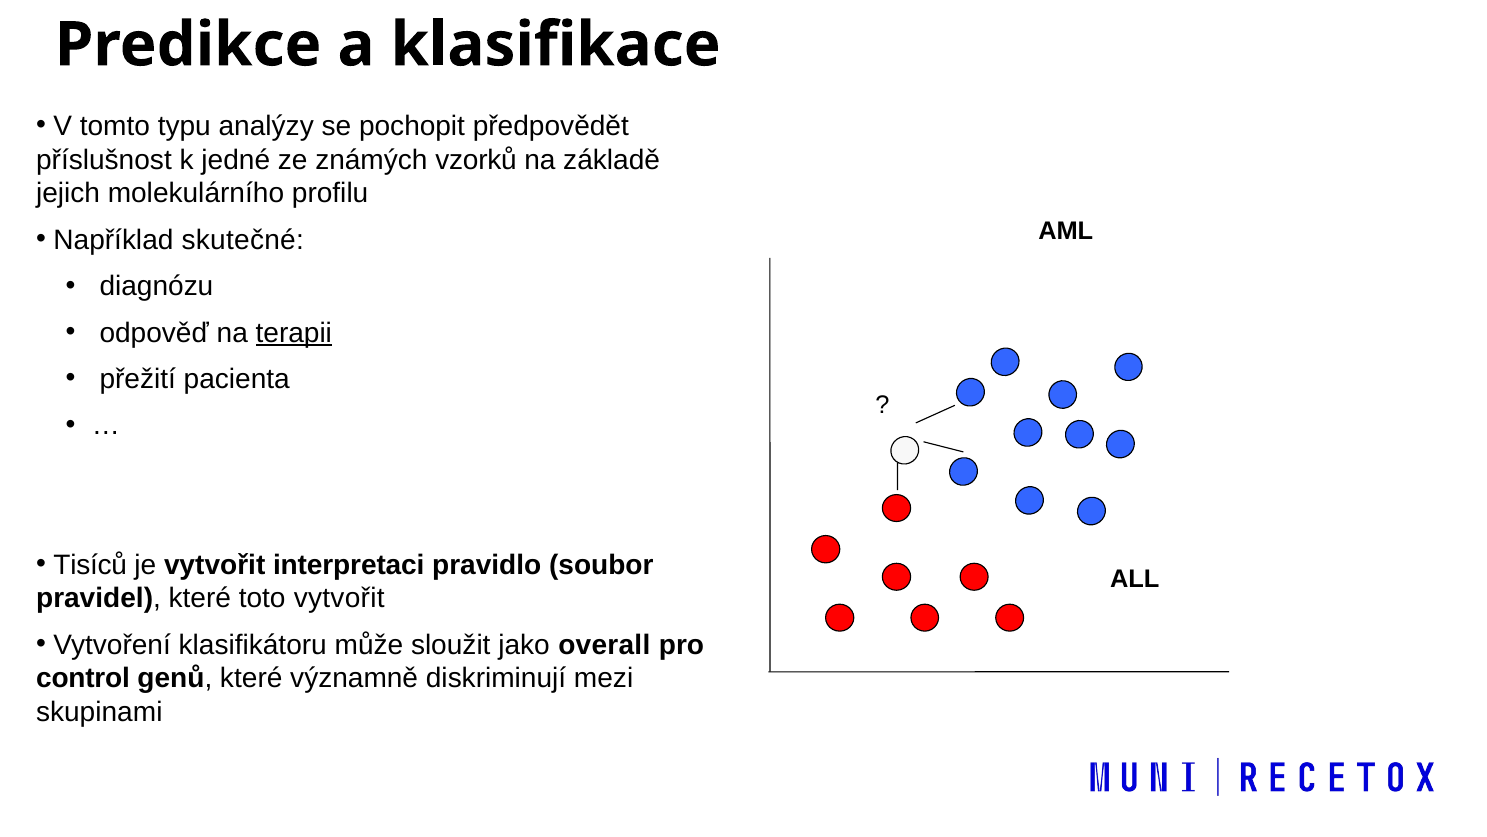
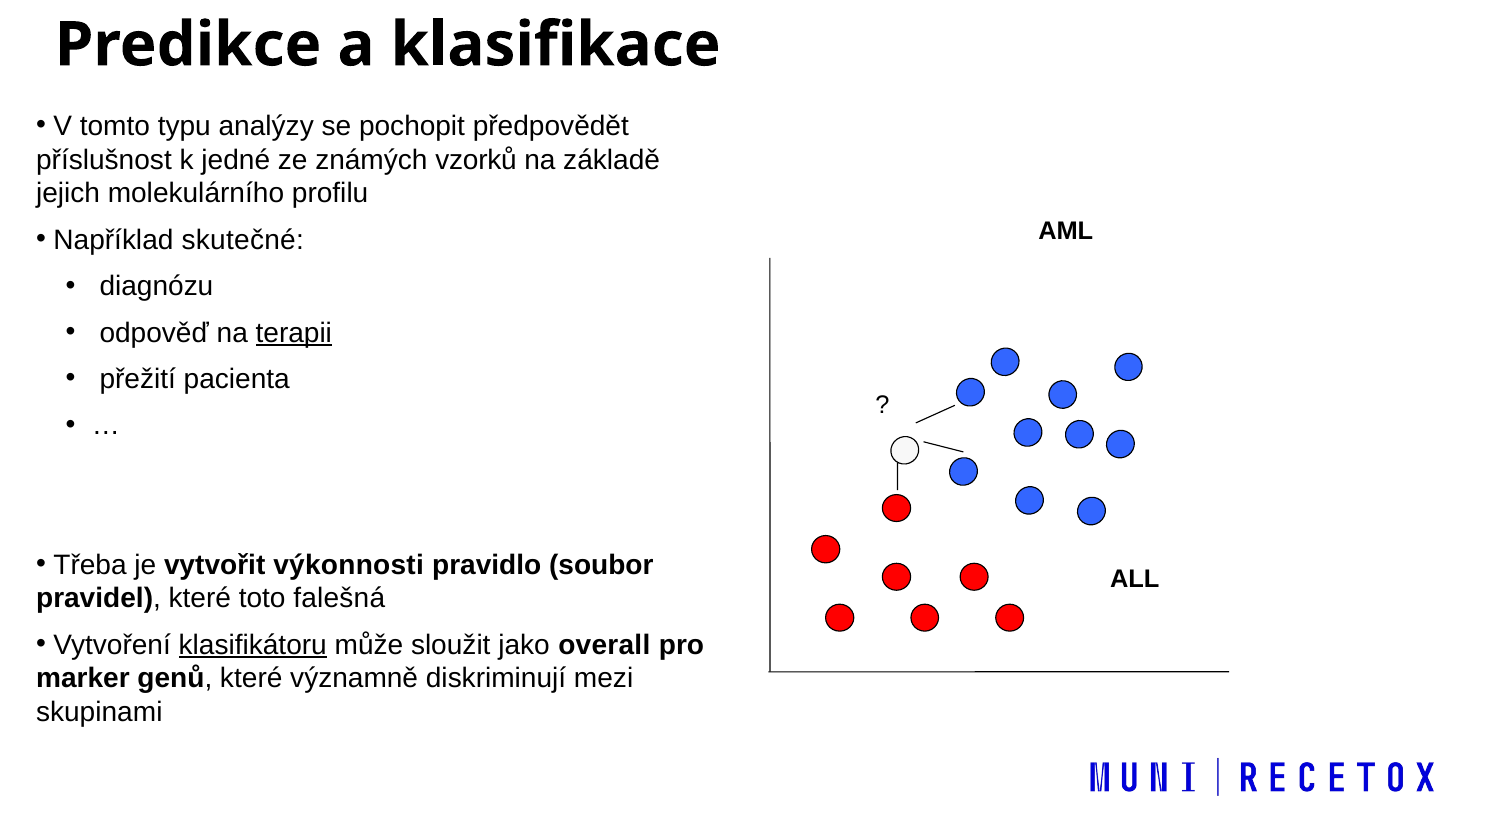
Tisíců: Tisíců -> Třeba
interpretaci: interpretaci -> výkonnosti
toto vytvořit: vytvořit -> falešná
klasifikátoru underline: none -> present
control: control -> marker
